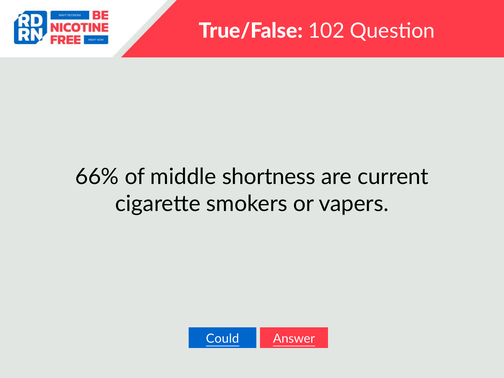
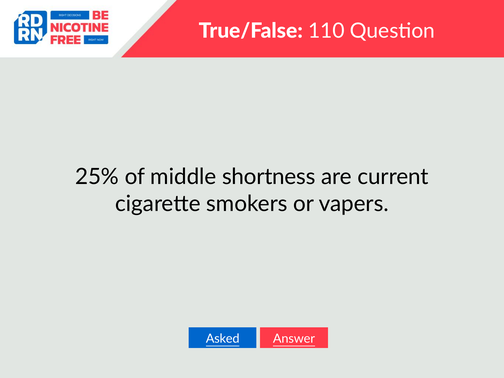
102: 102 -> 110
66%: 66% -> 25%
Could: Could -> Asked
